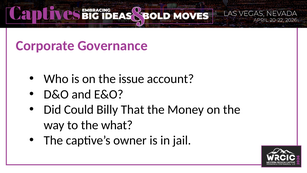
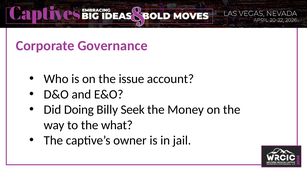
Could: Could -> Doing
That: That -> Seek
